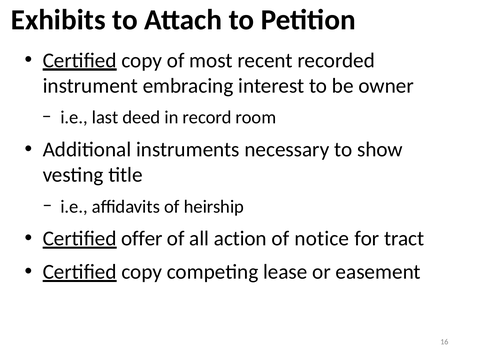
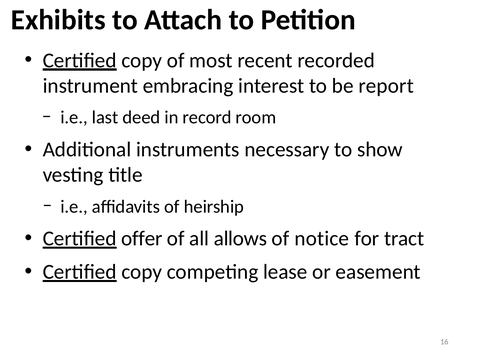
owner: owner -> report
action: action -> allows
